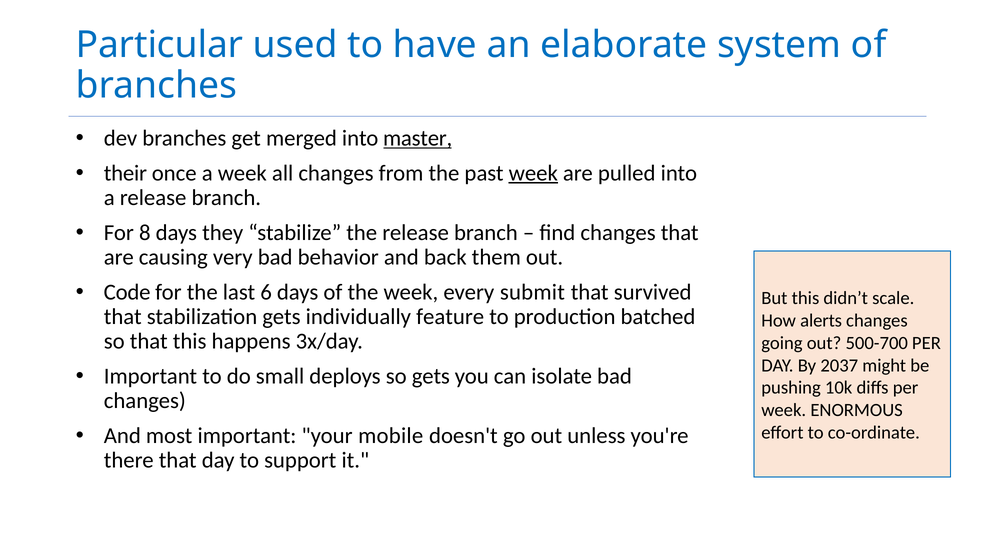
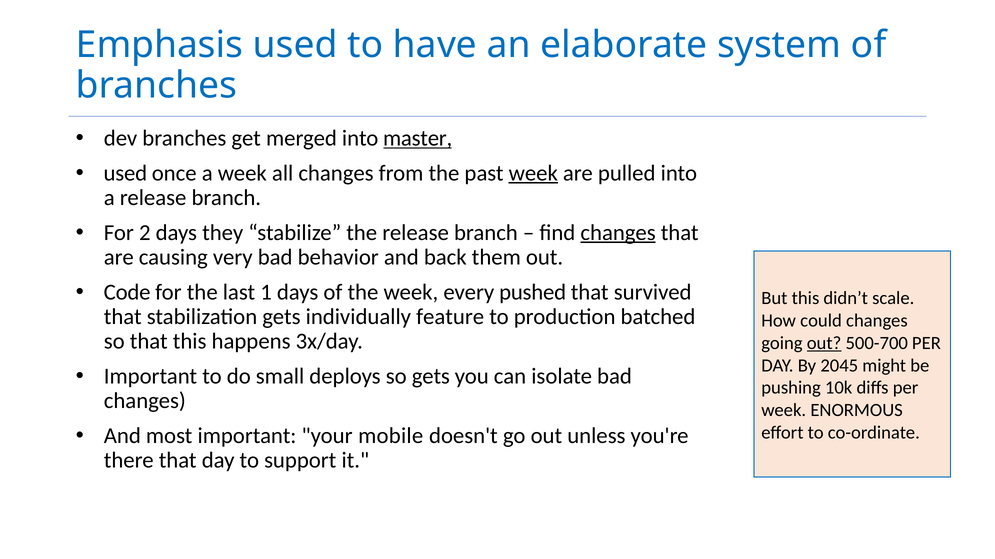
Particular: Particular -> Emphasis
their at (125, 173): their -> used
8: 8 -> 2
changes at (618, 233) underline: none -> present
6: 6 -> 1
submit: submit -> pushed
alerts: alerts -> could
out at (824, 343) underline: none -> present
2037: 2037 -> 2045
